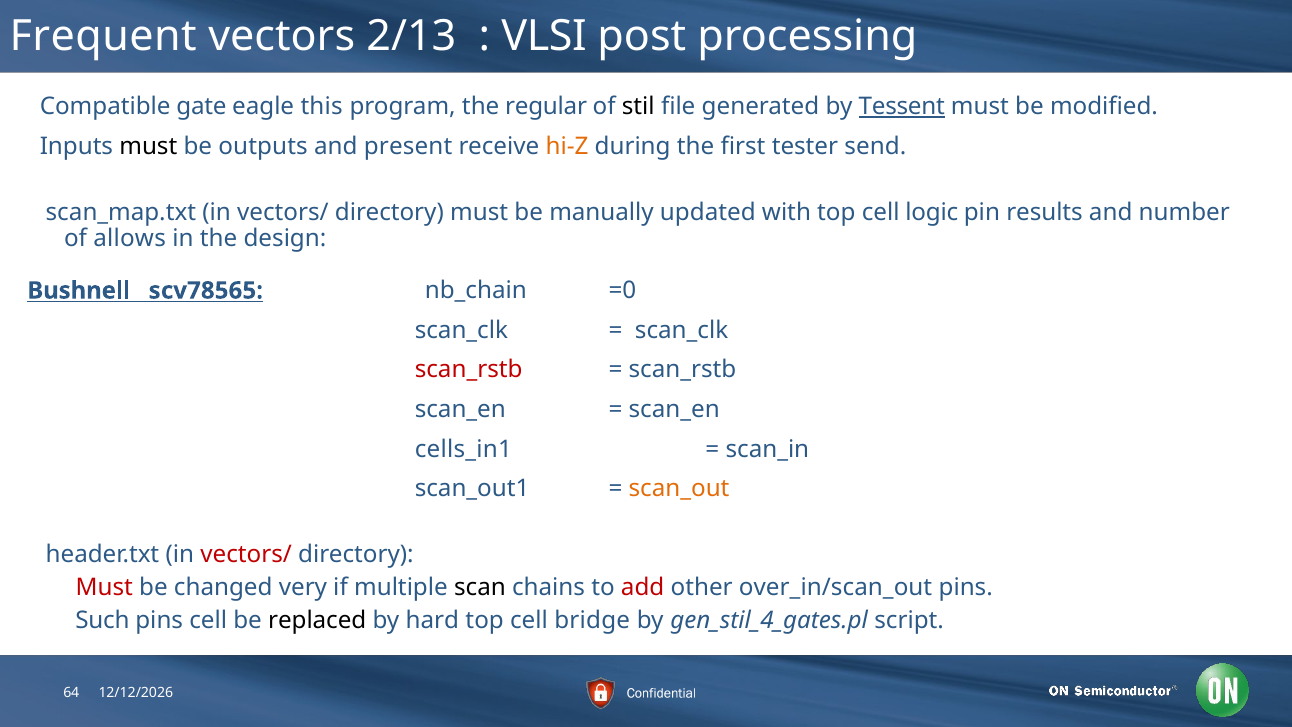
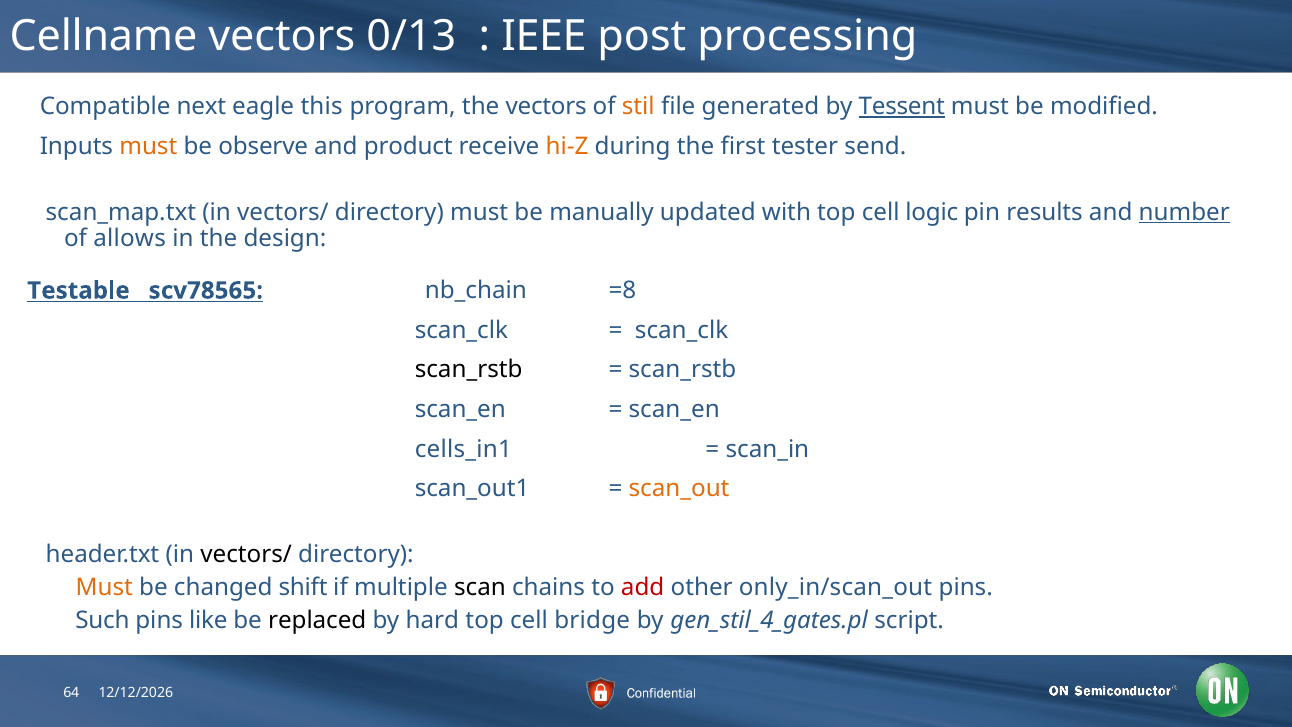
Frequent: Frequent -> Cellname
2/13: 2/13 -> 0/13
VLSI: VLSI -> IEEE
gate: gate -> next
the regular: regular -> vectors
stil colour: black -> orange
must at (148, 146) colour: black -> orange
outputs: outputs -> observe
present: present -> product
number underline: none -> present
Bushnell: Bushnell -> Testable
=0: =0 -> =8
scan_rstb at (469, 370) colour: red -> black
vectors/ at (246, 554) colour: red -> black
Must at (104, 587) colour: red -> orange
very: very -> shift
over_in/scan_out: over_in/scan_out -> only_in/scan_out
pins cell: cell -> like
